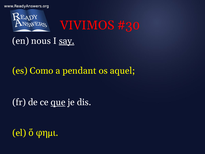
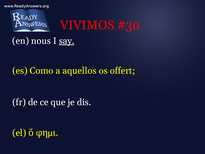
pendant: pendant -> aquellos
aquel: aquel -> offert
que underline: present -> none
